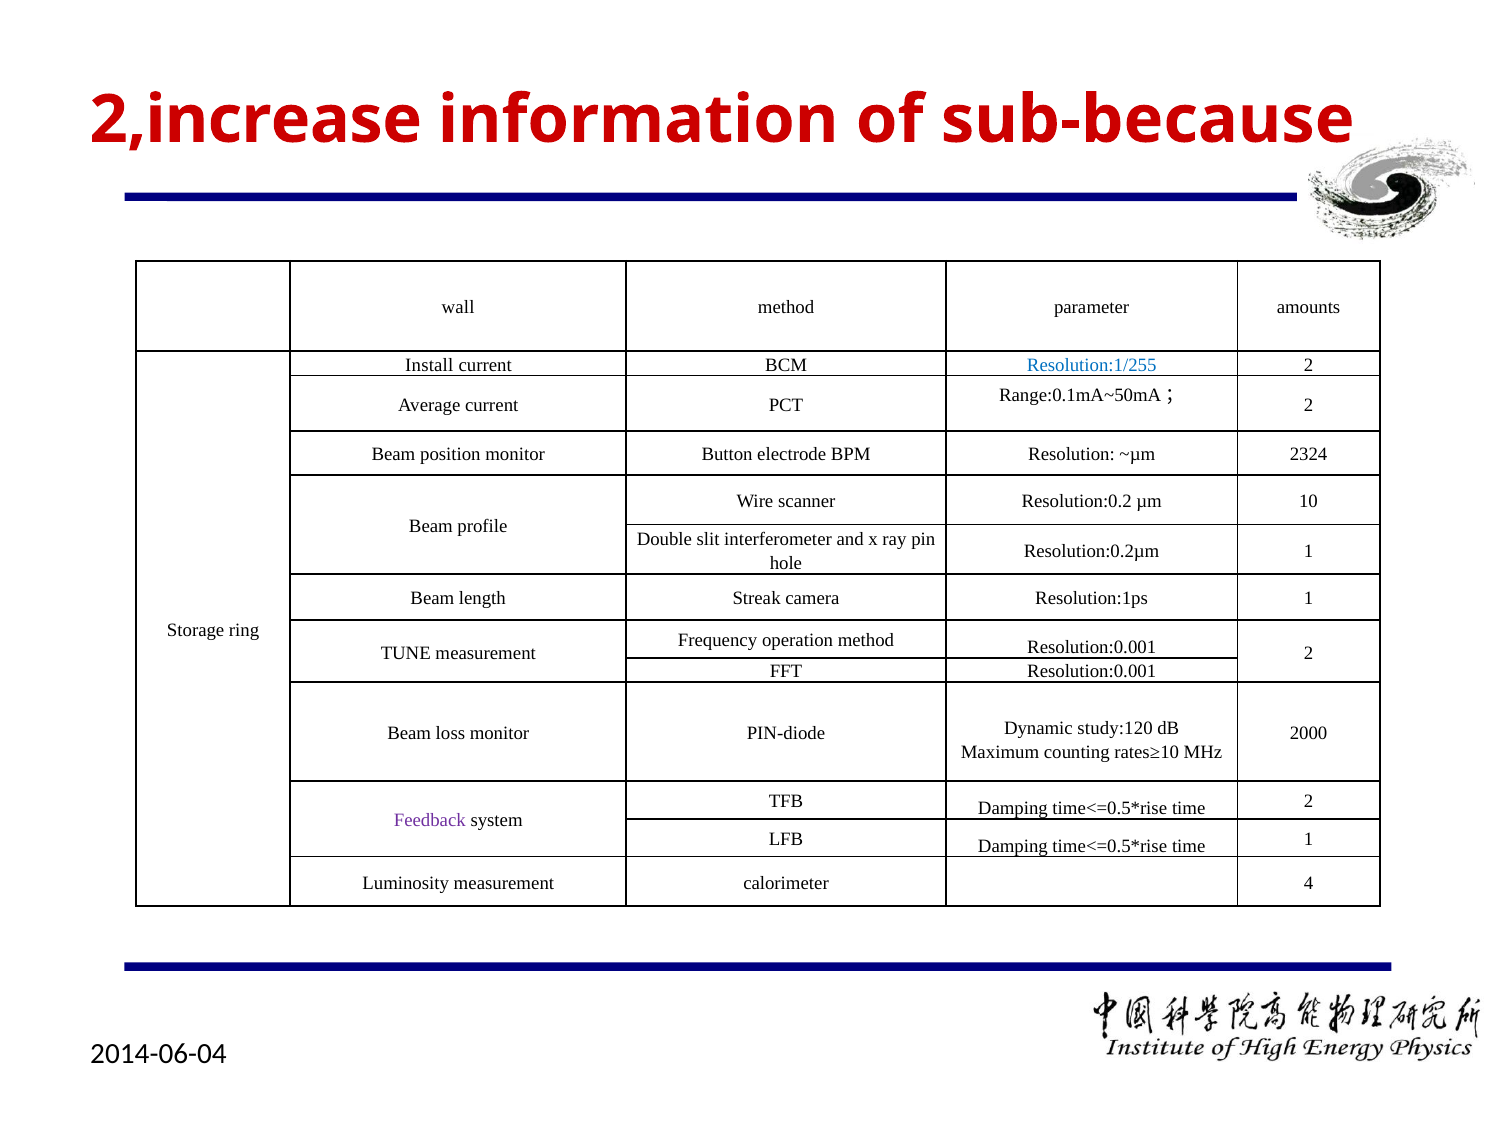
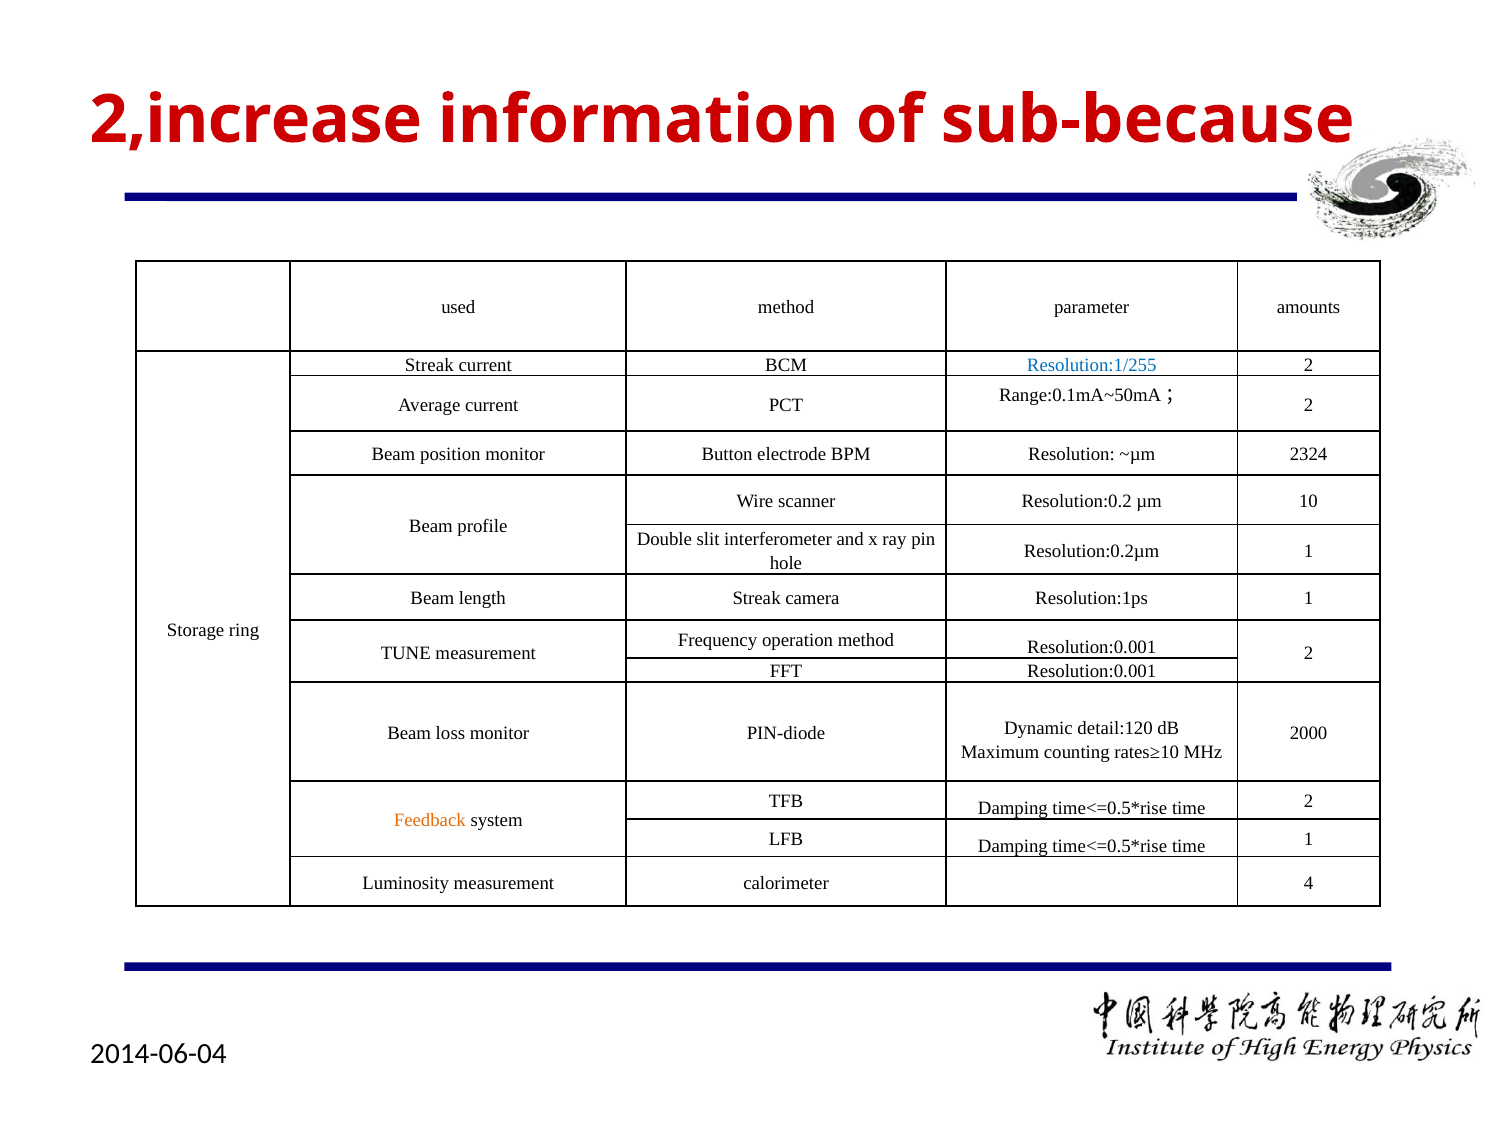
wall: wall -> used
Install at (429, 365): Install -> Streak
study:120: study:120 -> detail:120
Feedback colour: purple -> orange
